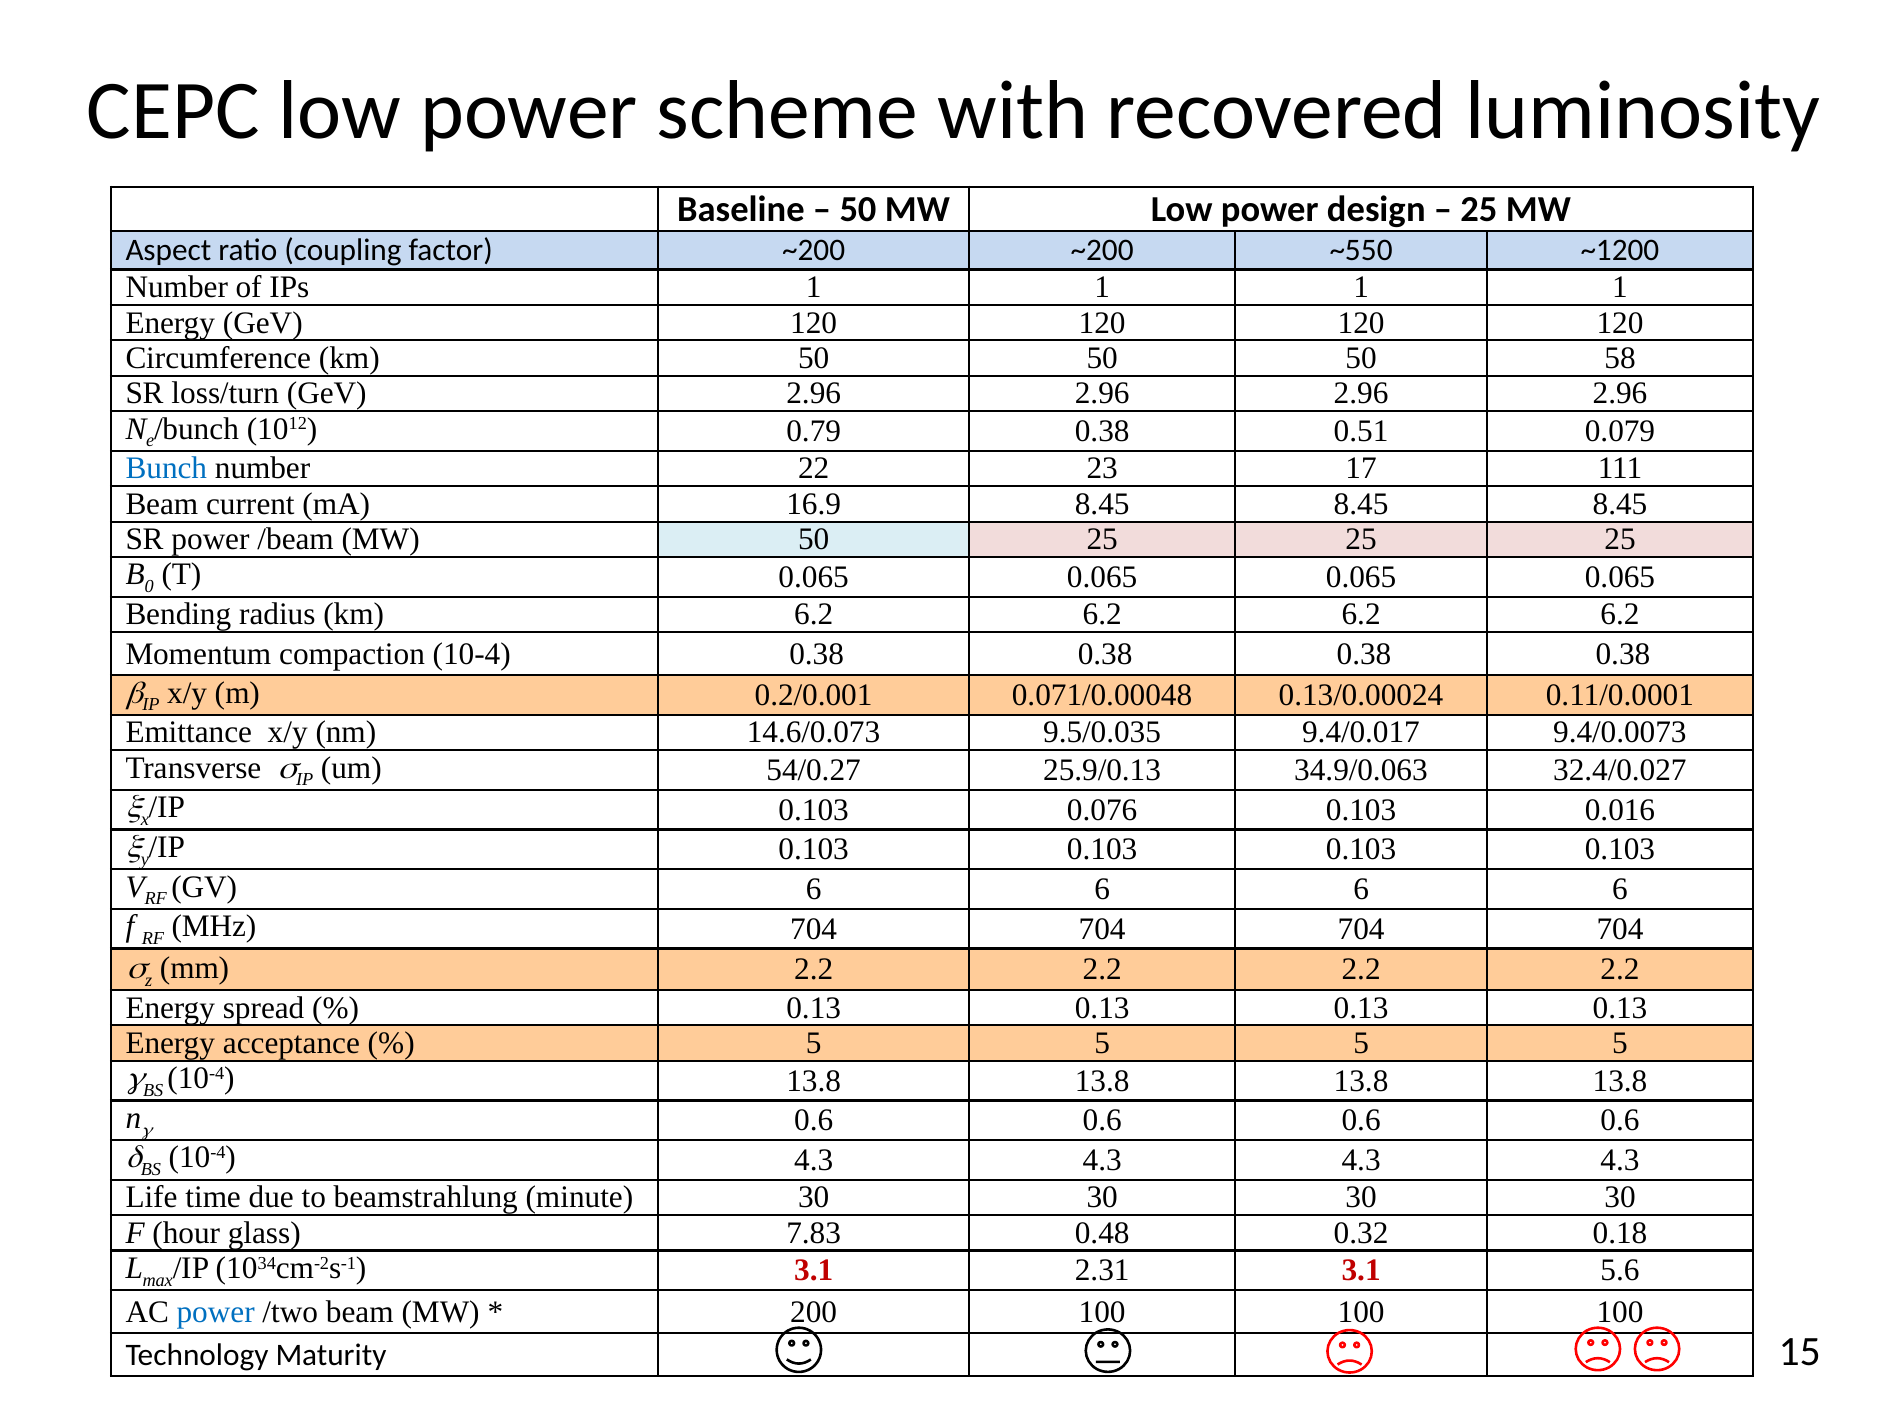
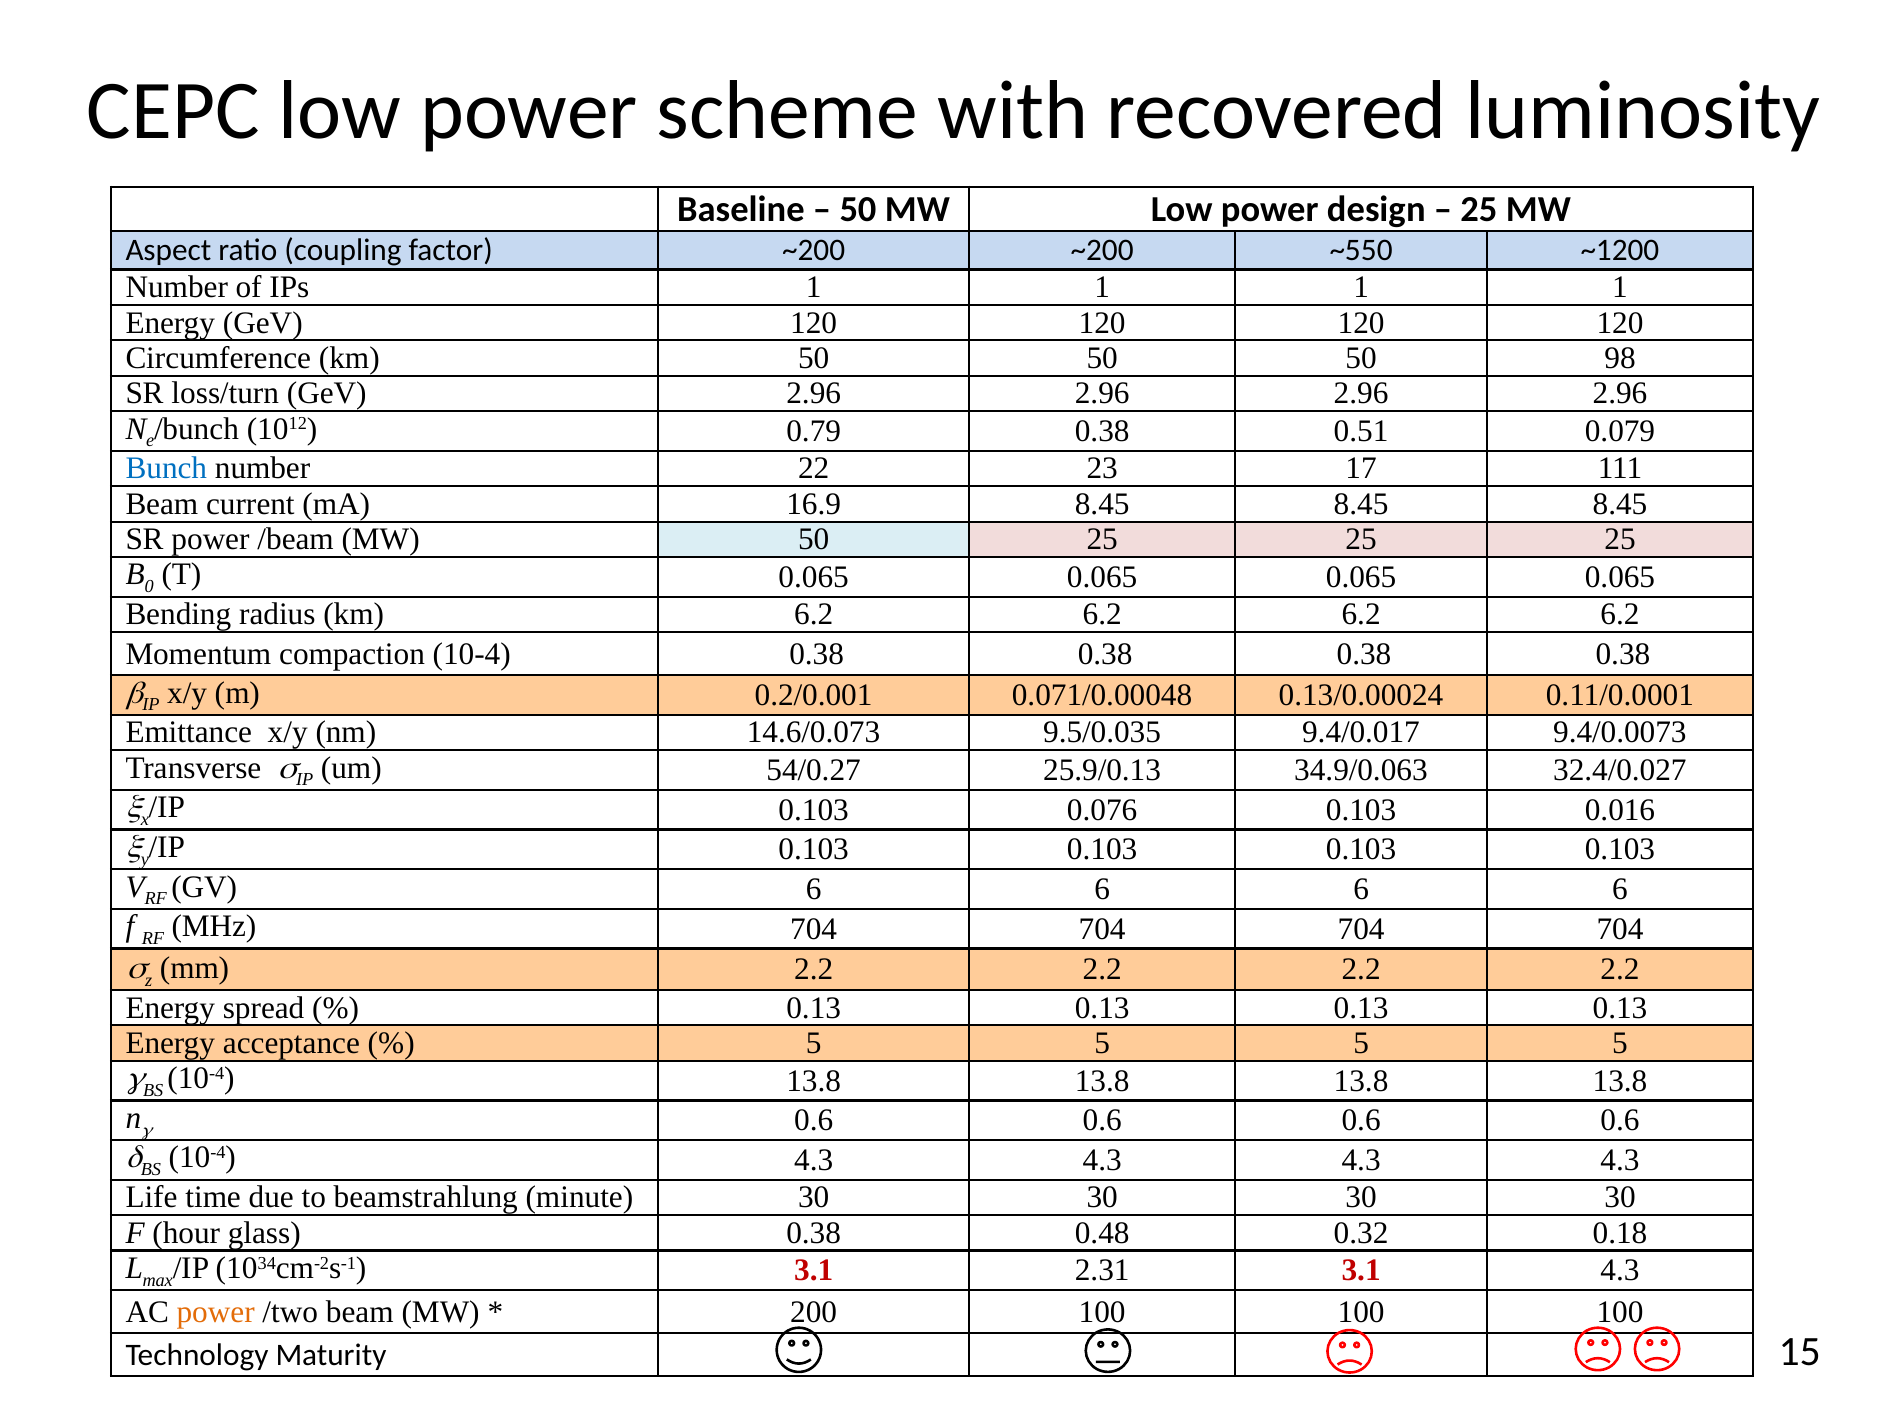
58: 58 -> 98
glass 7.83: 7.83 -> 0.38
3.1 5.6: 5.6 -> 4.3
power at (216, 1312) colour: blue -> orange
